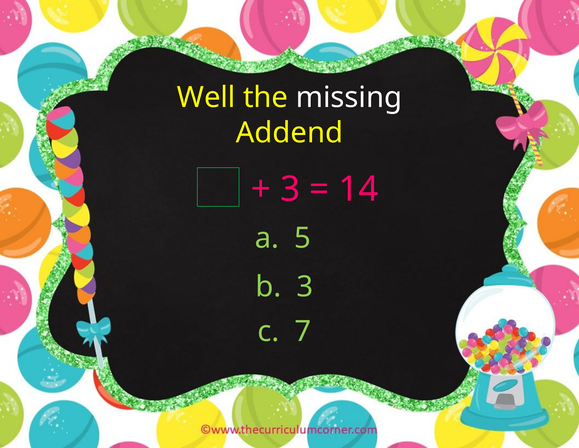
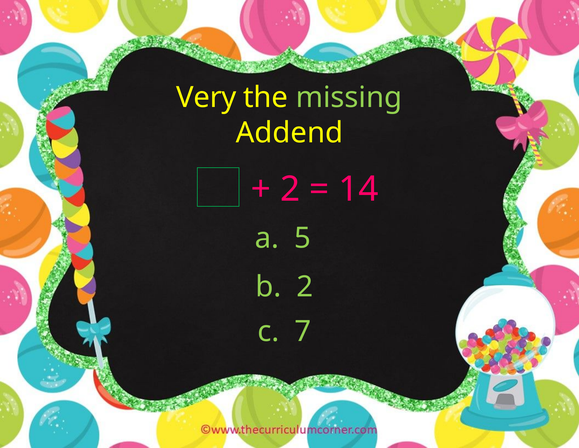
Well: Well -> Very
missing colour: white -> light green
3 at (290, 189): 3 -> 2
b 3: 3 -> 2
